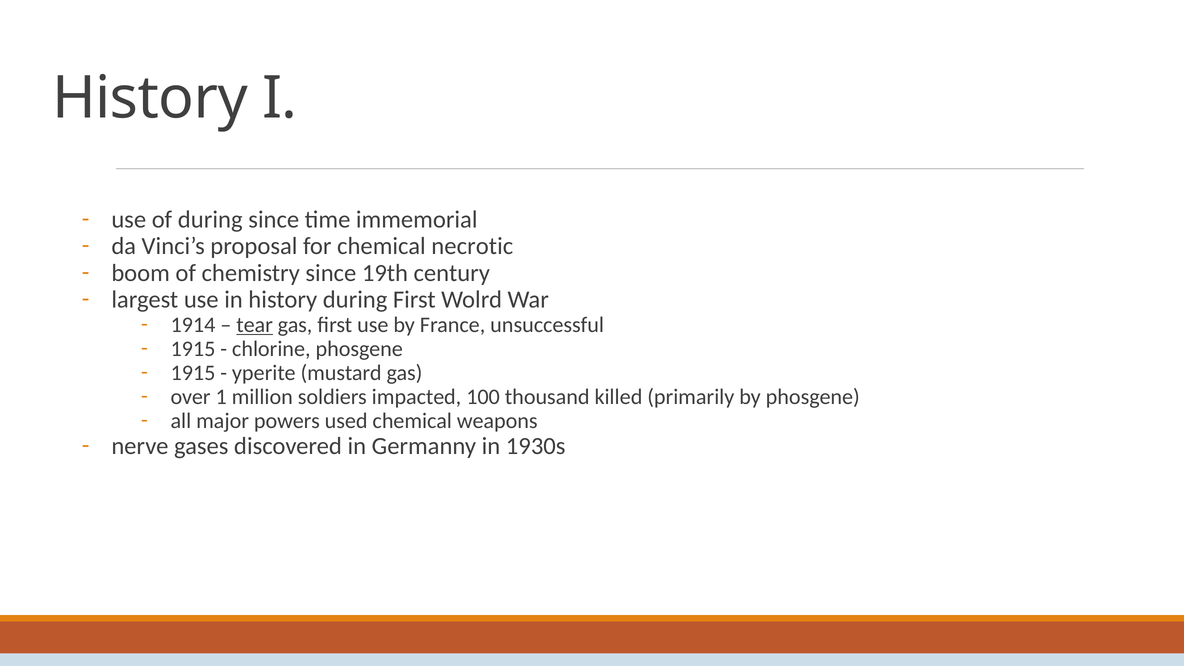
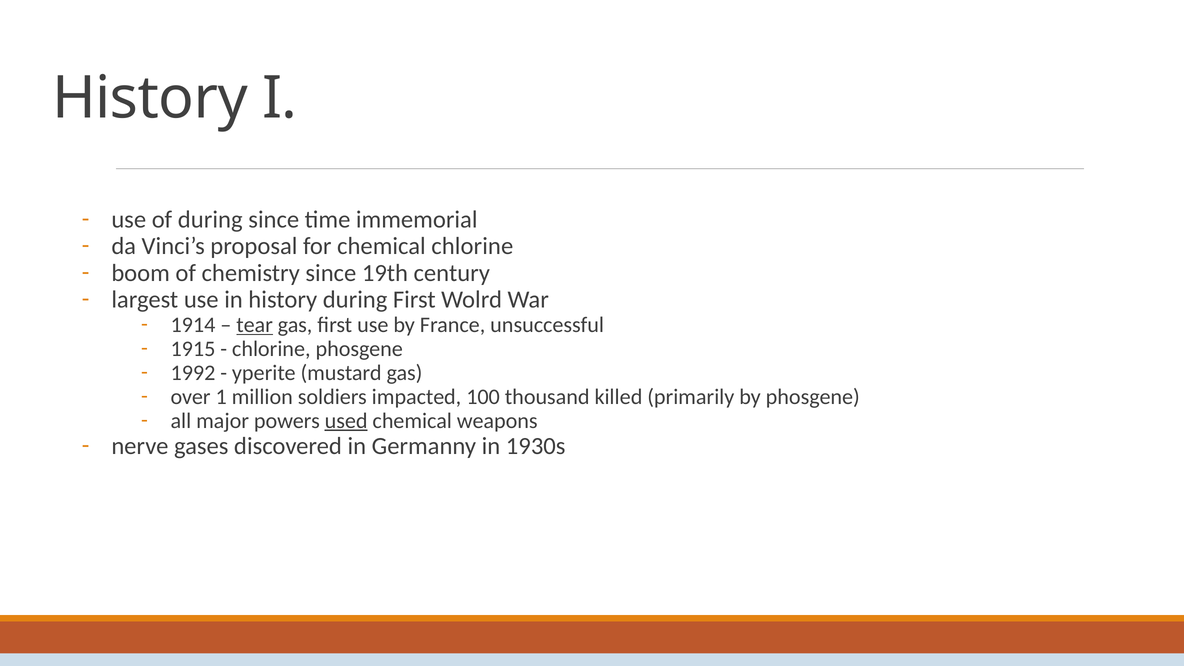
chemical necrotic: necrotic -> chlorine
1915 at (193, 373): 1915 -> 1992
used underline: none -> present
